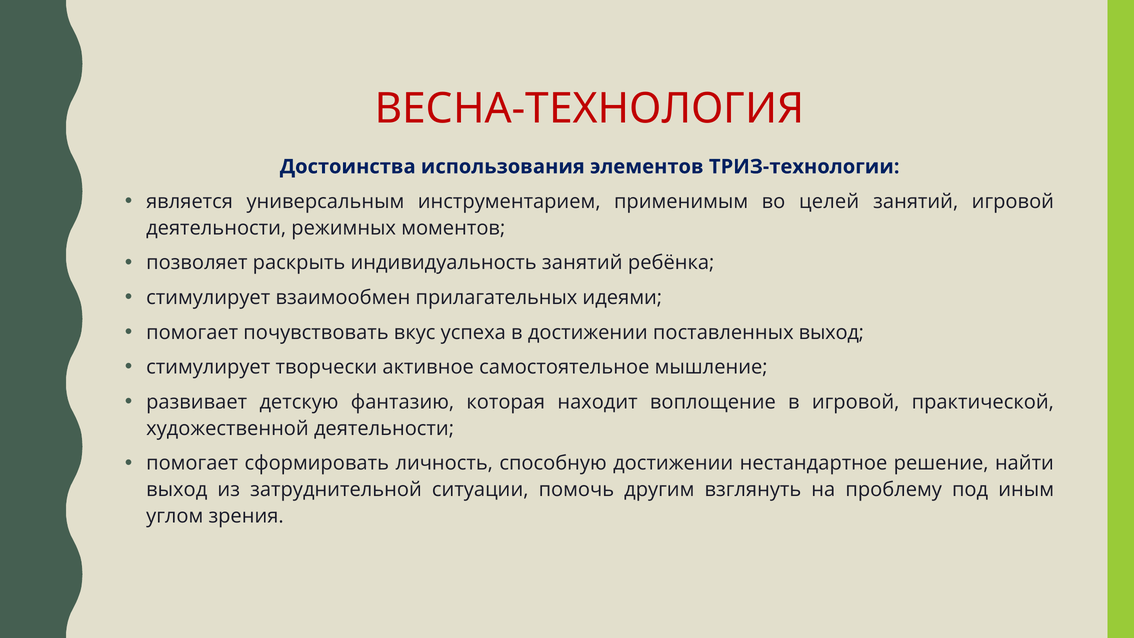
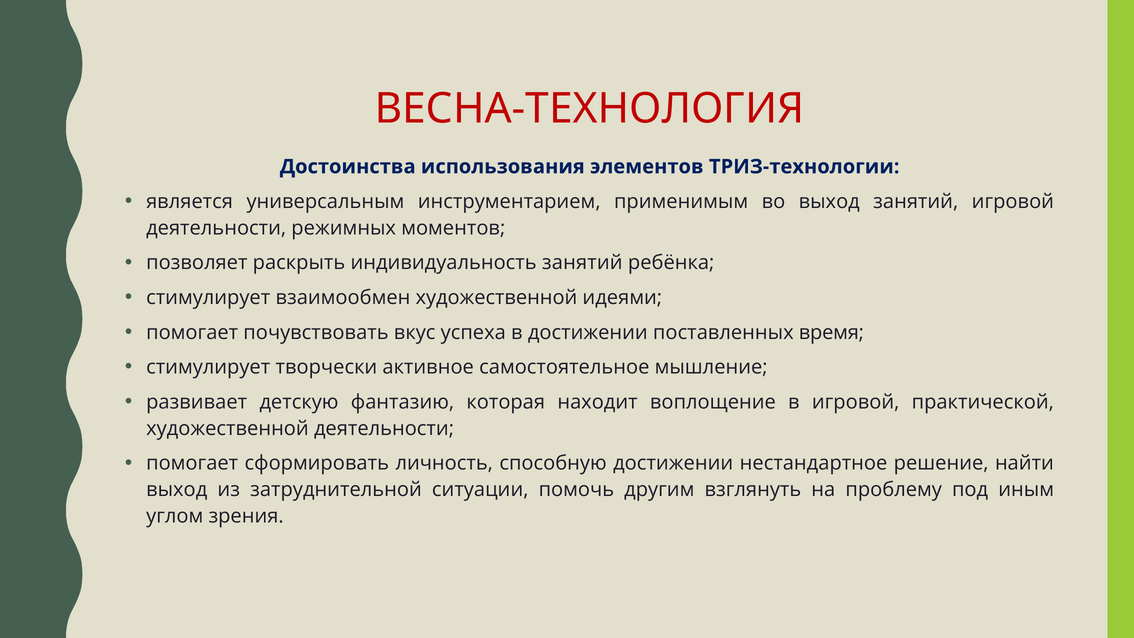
во целей: целей -> выход
взаимообмен прилагательных: прилагательных -> художественной
поставленных выход: выход -> время
